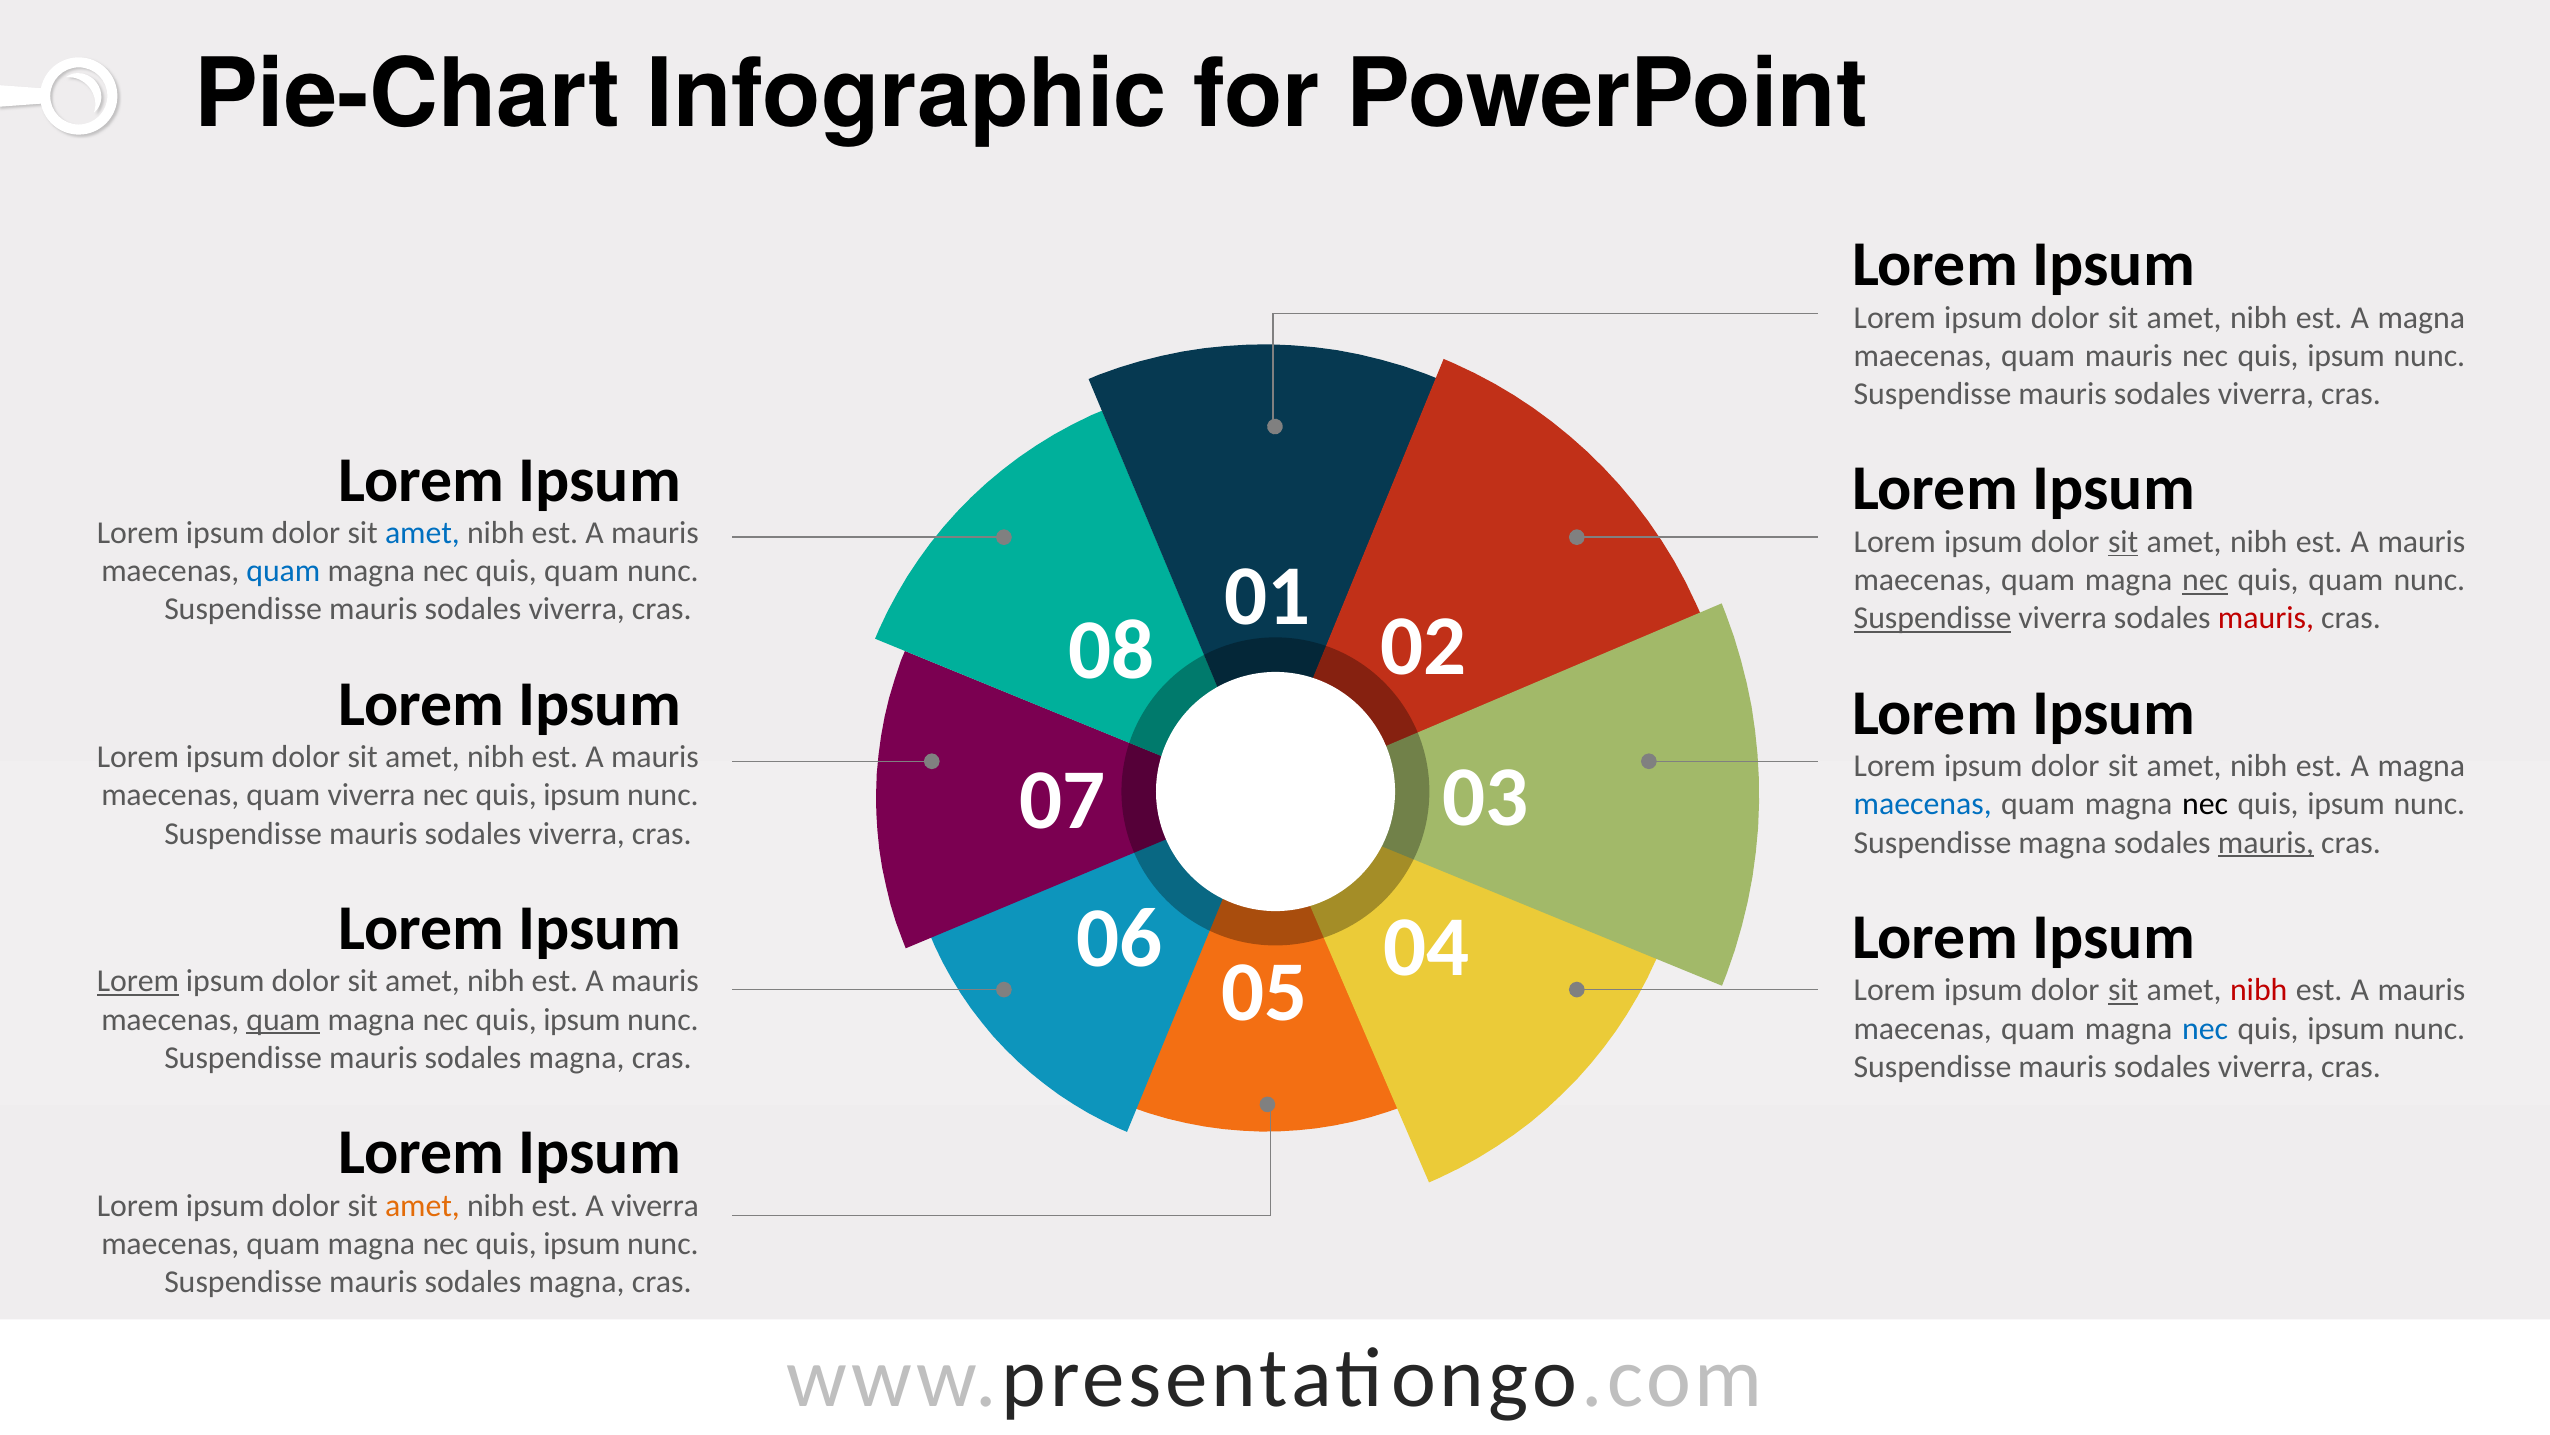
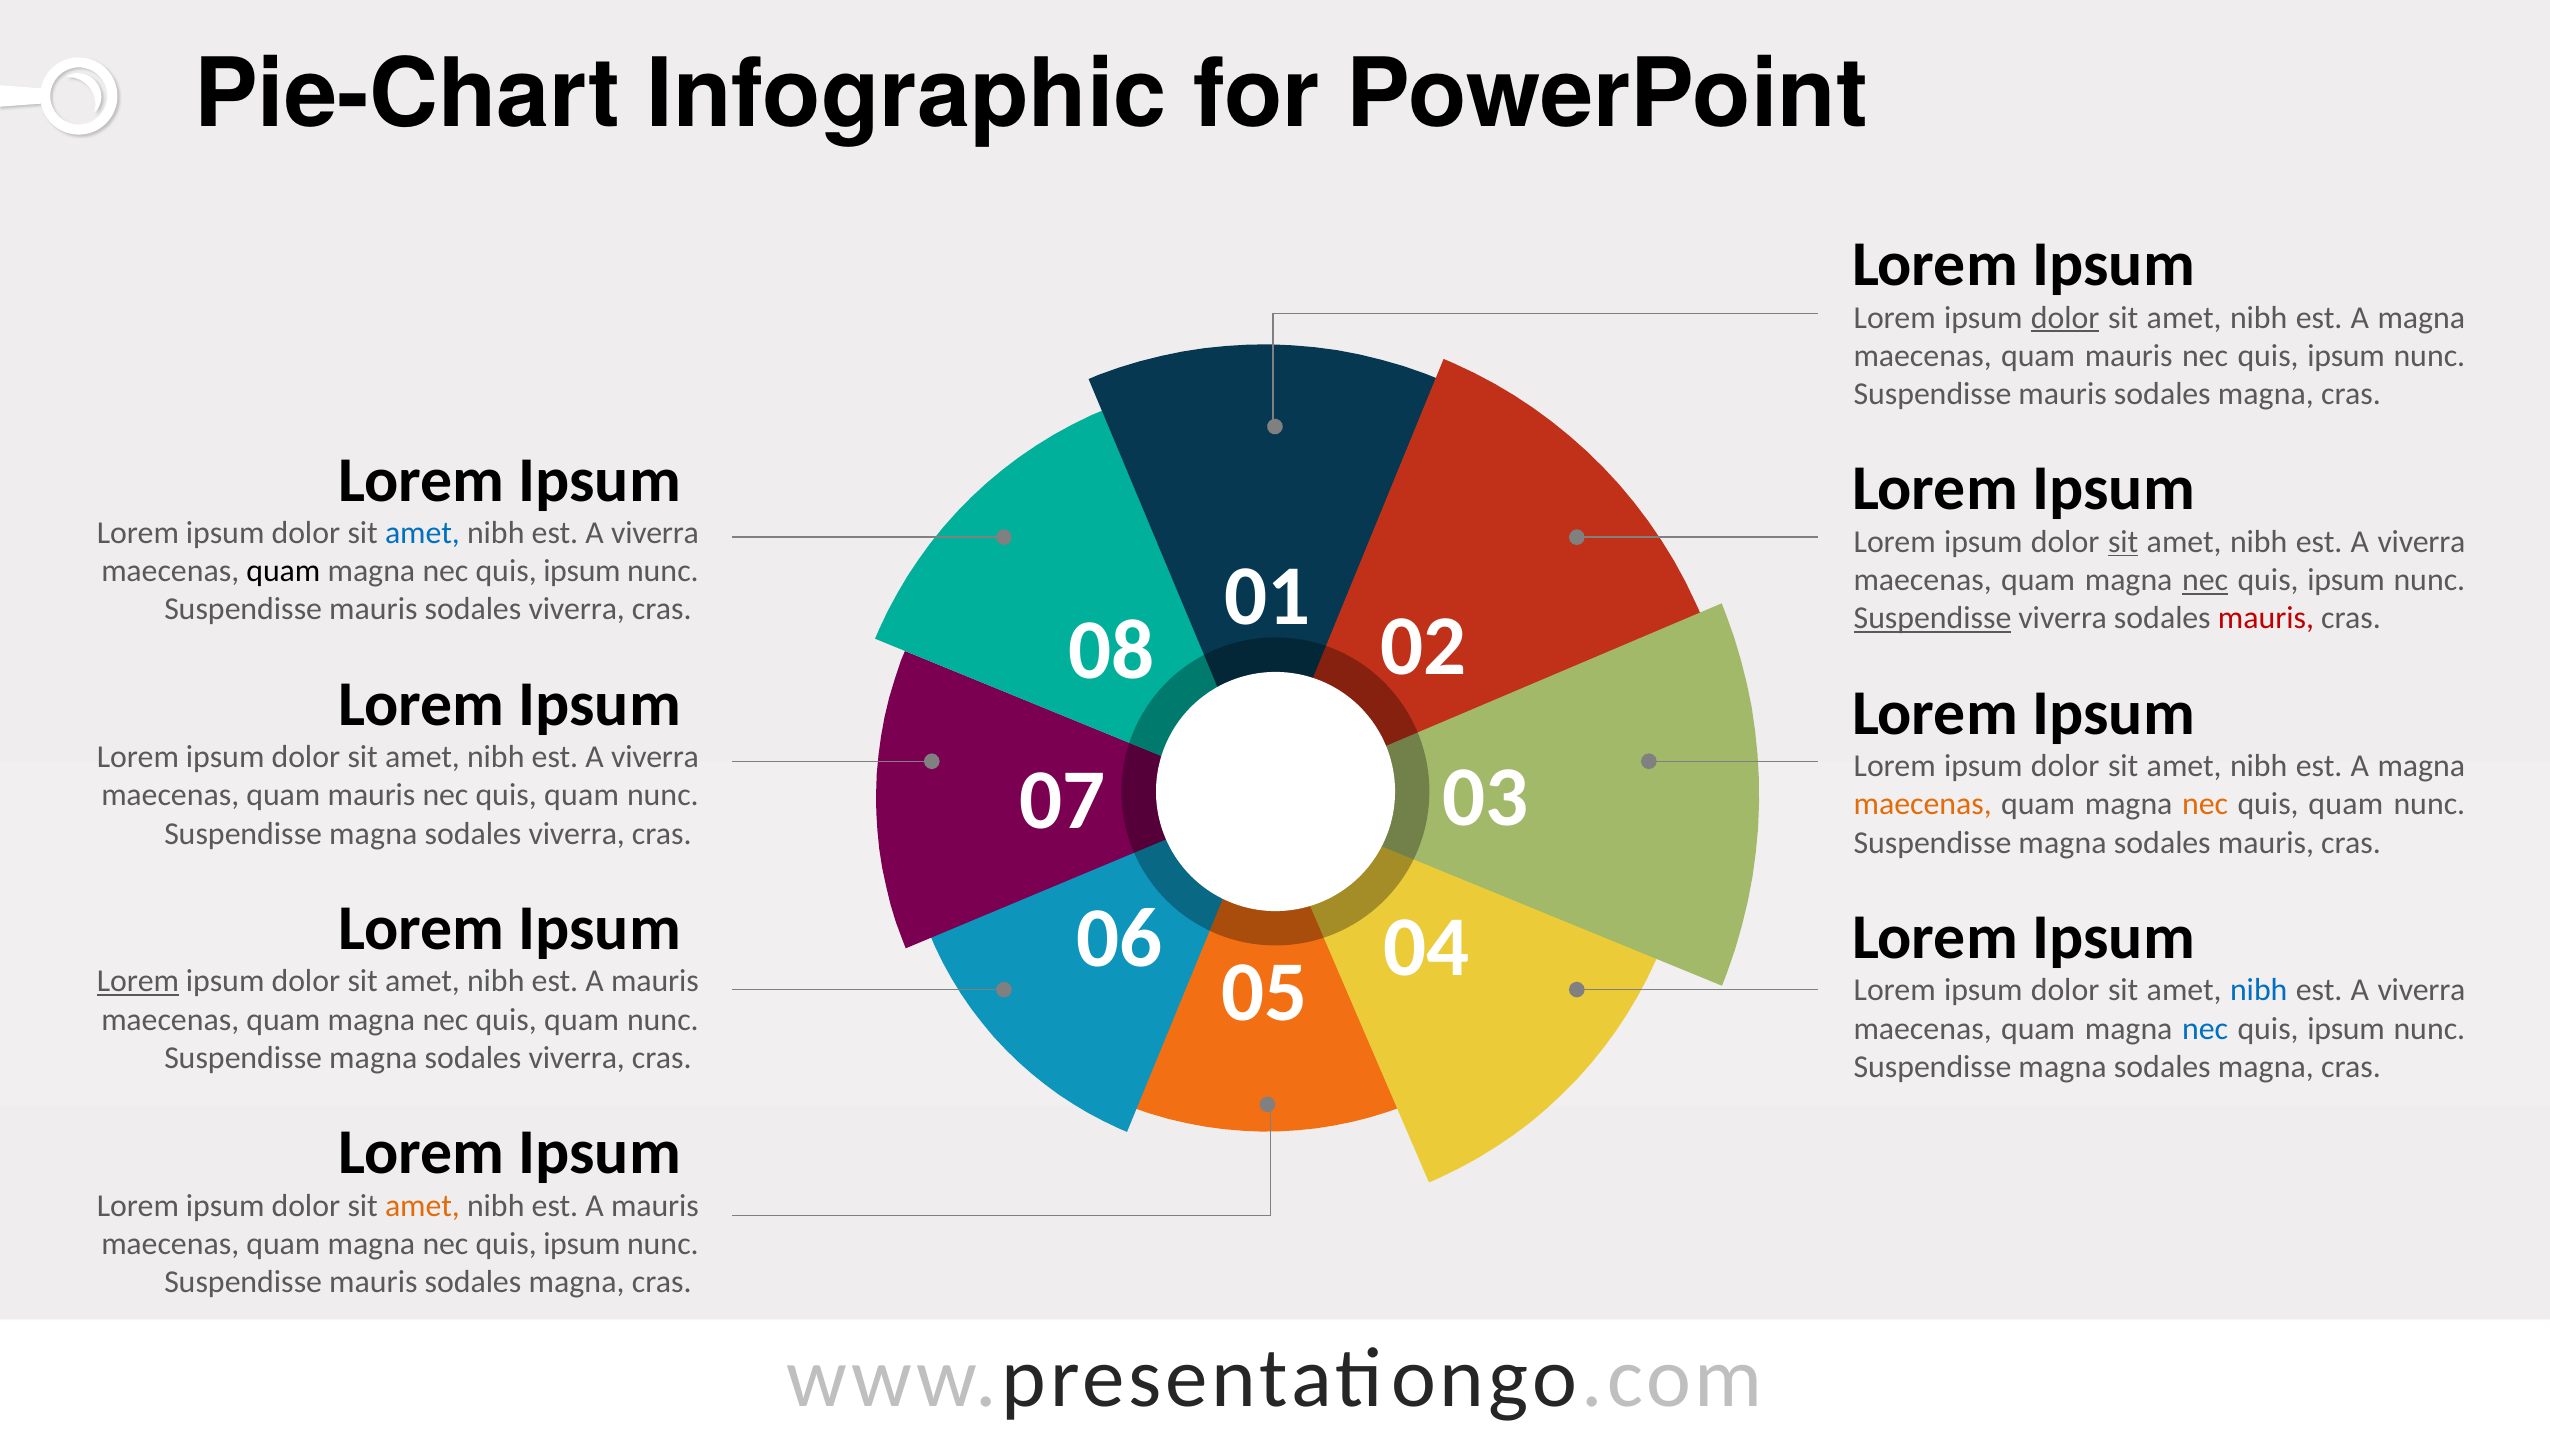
dolor at (2065, 317) underline: none -> present
viverra at (2266, 394): viverra -> magna
mauris at (655, 533): mauris -> viverra
mauris at (2421, 542): mauris -> viverra
quam at (283, 571) colour: blue -> black
quam at (582, 571): quam -> ipsum
quam at (2346, 580): quam -> ipsum
mauris at (655, 757): mauris -> viverra
viverra at (372, 795): viverra -> mauris
ipsum at (582, 795): ipsum -> quam
maecenas at (1923, 804) colour: blue -> orange
nec at (2205, 804) colour: black -> orange
ipsum at (2346, 804): ipsum -> quam
mauris at (373, 833): mauris -> magna
mauris at (2266, 842) underline: present -> none
sit at (2123, 990) underline: present -> none
nibh at (2259, 990) colour: red -> blue
mauris at (2421, 990): mauris -> viverra
quam at (283, 1019) underline: present -> none
ipsum at (582, 1019): ipsum -> quam
mauris at (373, 1057): mauris -> magna
magna at (577, 1057): magna -> viverra
mauris at (2063, 1066): mauris -> magna
viverra at (2266, 1066): viverra -> magna
viverra at (655, 1205): viverra -> mauris
